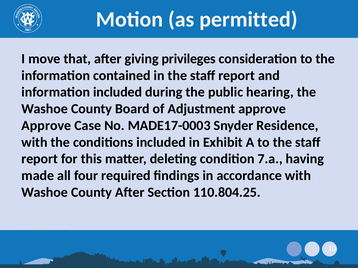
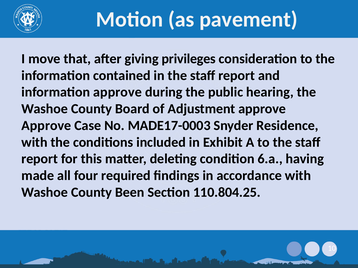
permitted: permitted -> pavement
information included: included -> approve
7.a: 7.a -> 6.a
County After: After -> Been
